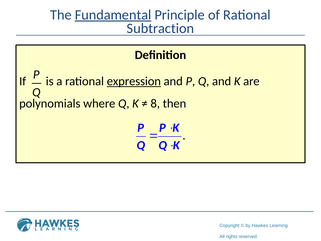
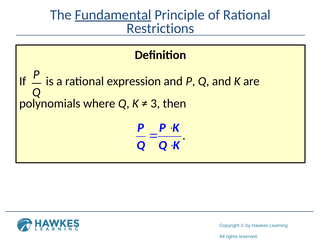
Subtraction: Subtraction -> Restrictions
expression underline: present -> none
8: 8 -> 3
